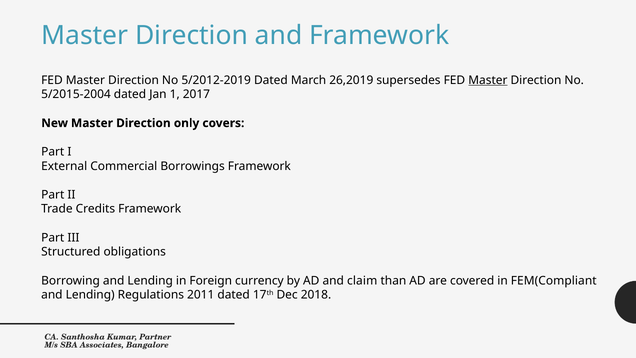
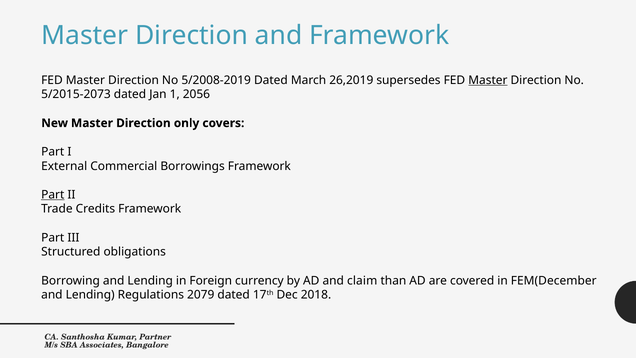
5/2012-2019: 5/2012-2019 -> 5/2008-2019
5/2015-2004: 5/2015-2004 -> 5/2015-2073
2017: 2017 -> 2056
Part at (53, 195) underline: none -> present
FEM(Compliant: FEM(Compliant -> FEM(December
2011: 2011 -> 2079
